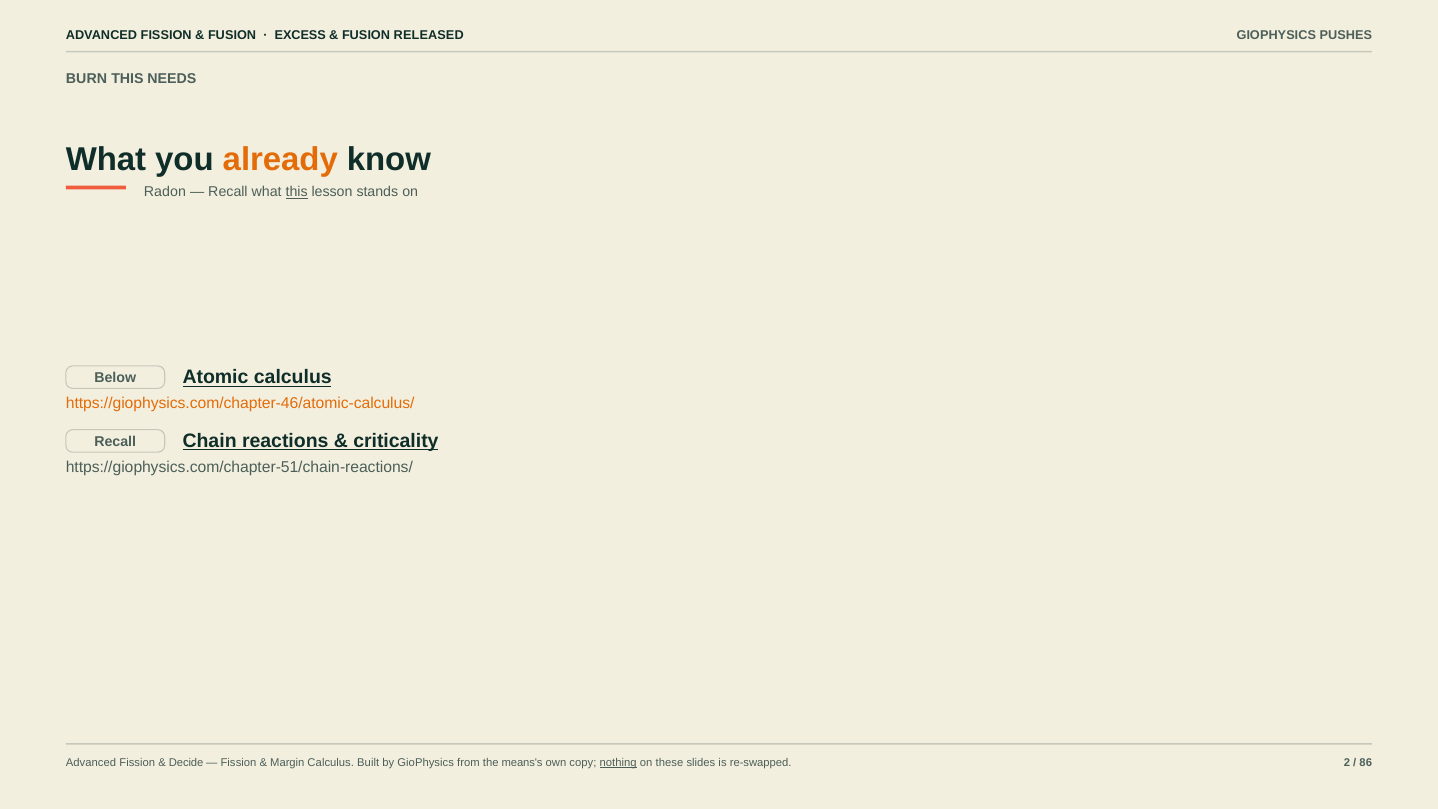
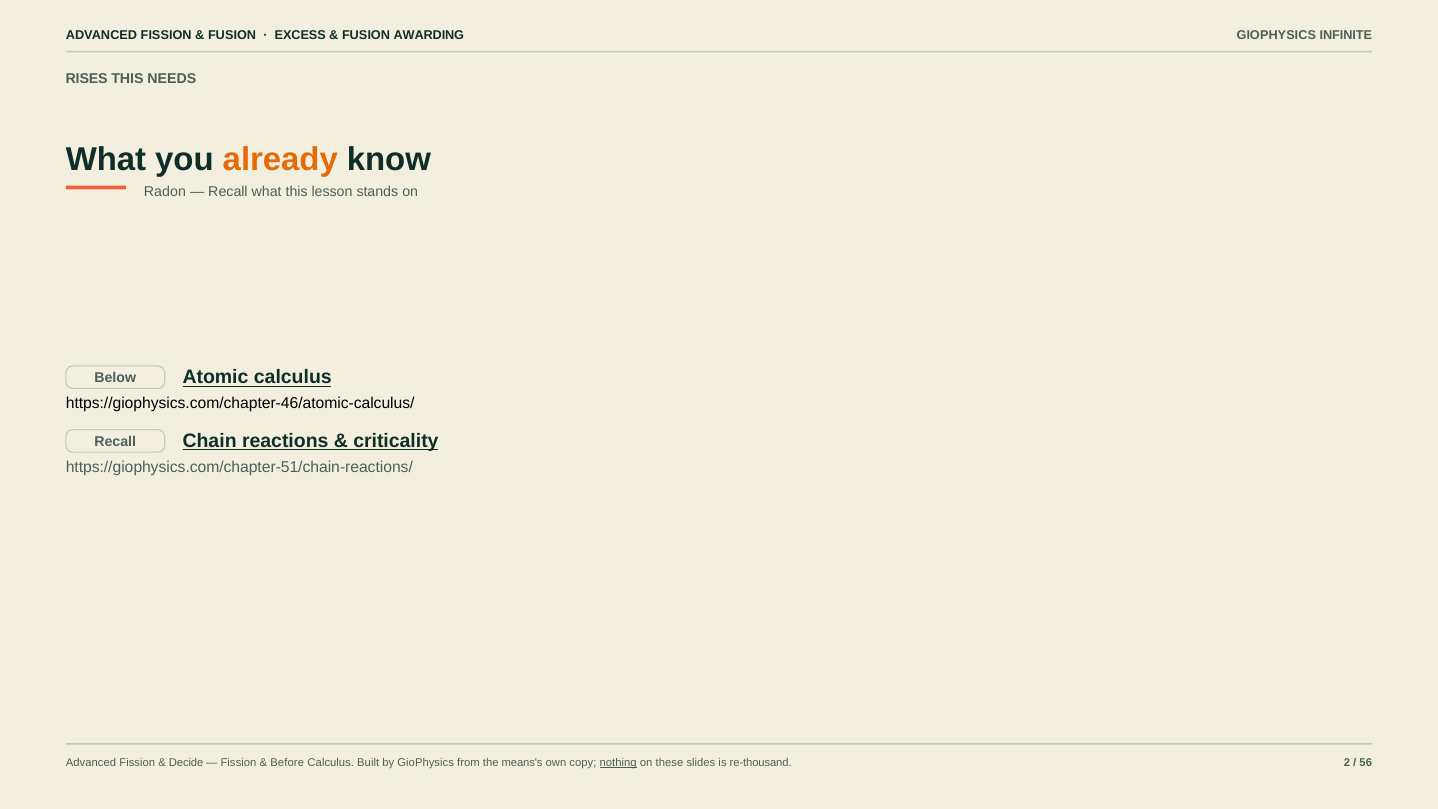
RELEASED: RELEASED -> AWARDING
PUSHES: PUSHES -> INFINITE
BURN: BURN -> RISES
this at (297, 192) underline: present -> none
https://giophysics.com/chapter-46/atomic-calculus/ colour: orange -> black
Margin: Margin -> Before
re-swapped: re-swapped -> re-thousand
86: 86 -> 56
